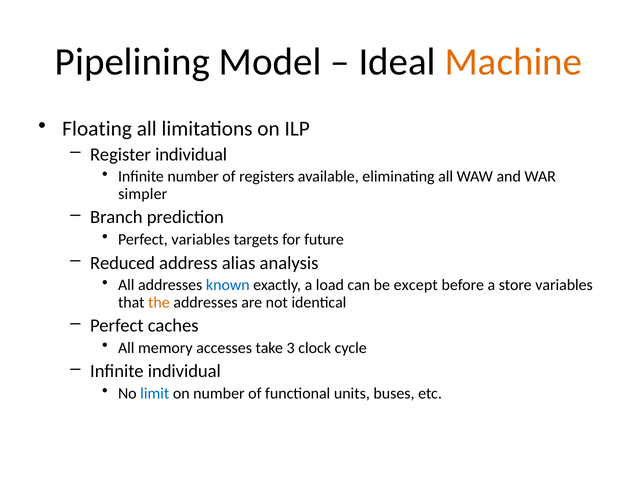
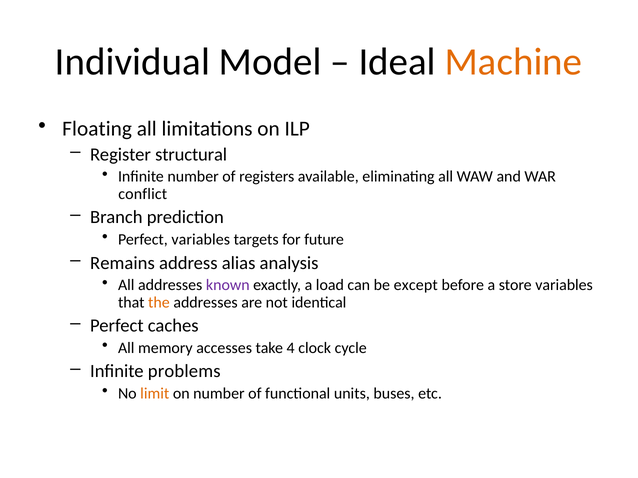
Pipelining: Pipelining -> Individual
Register individual: individual -> structural
simpler: simpler -> conflict
Reduced: Reduced -> Remains
known colour: blue -> purple
3: 3 -> 4
Infinite individual: individual -> problems
limit colour: blue -> orange
